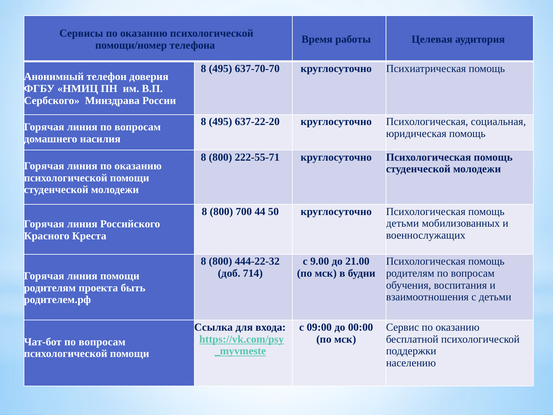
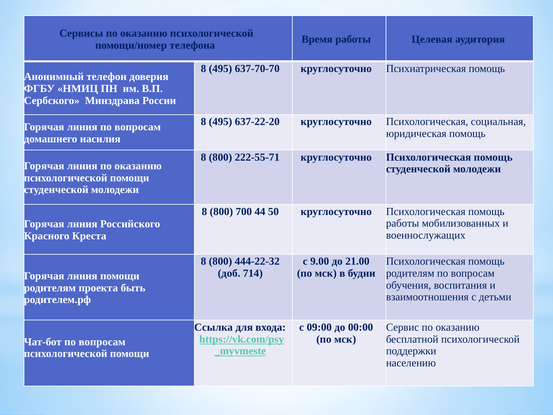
детьми at (403, 223): детьми -> работы
